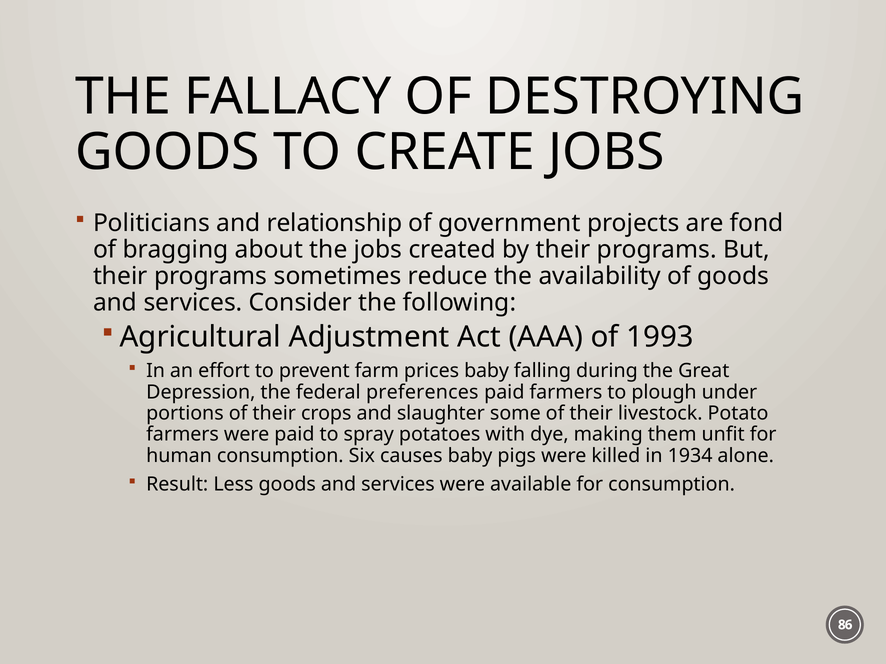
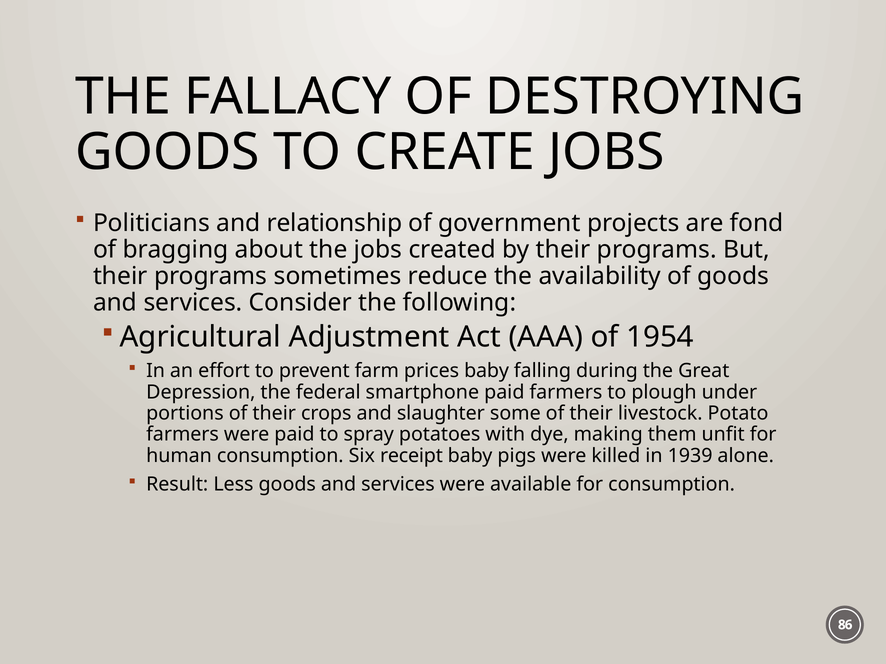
1993: 1993 -> 1954
preferences: preferences -> smartphone
causes: causes -> receipt
1934: 1934 -> 1939
